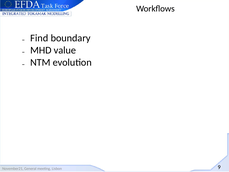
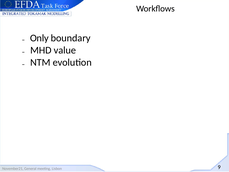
Find: Find -> Only
